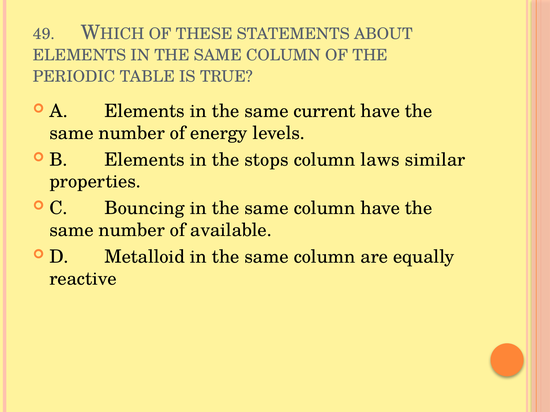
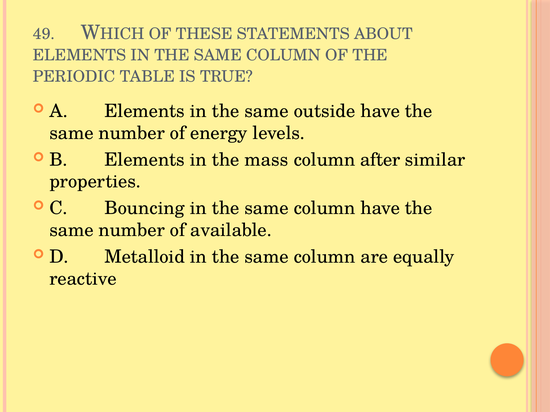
current: current -> outside
stops: stops -> mass
laws: laws -> after
